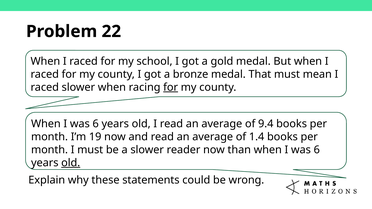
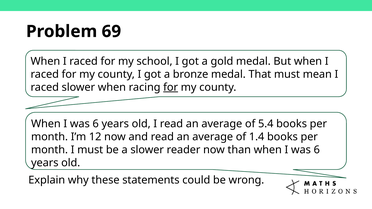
22: 22 -> 69
9.4: 9.4 -> 5.4
19: 19 -> 12
old at (71, 163) underline: present -> none
